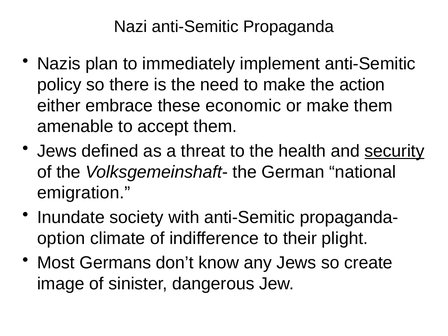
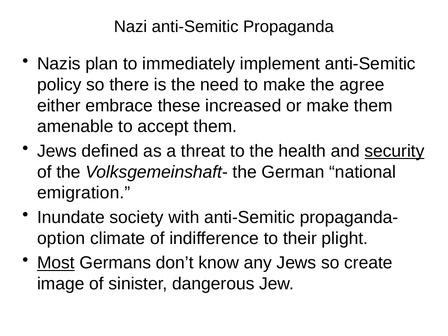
action: action -> agree
economic: economic -> increased
Most underline: none -> present
